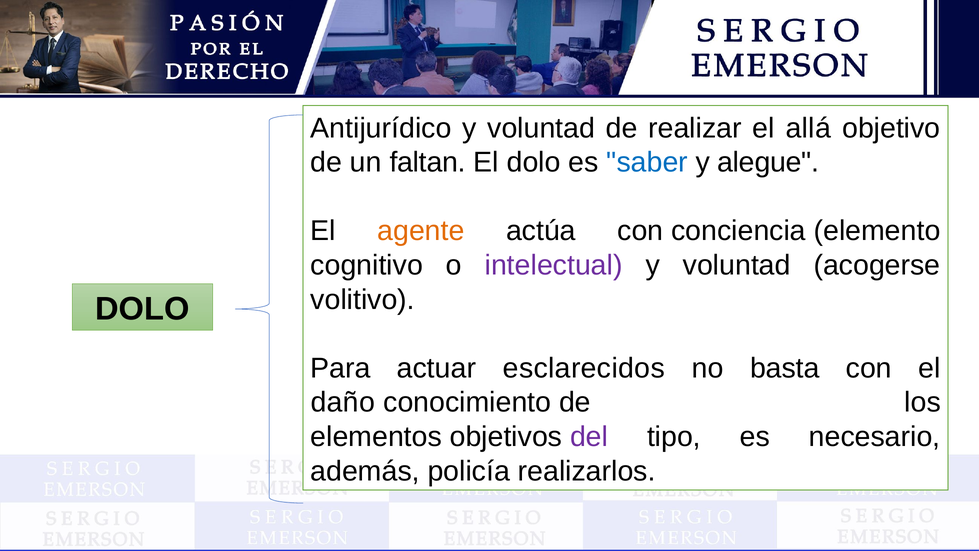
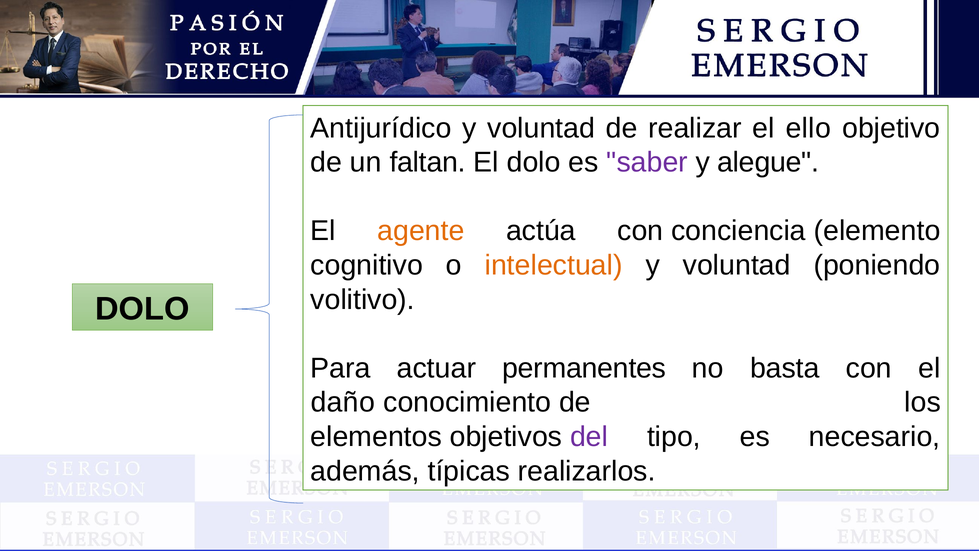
allá: allá -> ello
saber colour: blue -> purple
intelectual colour: purple -> orange
acogerse: acogerse -> poniendo
esclarecidos: esclarecidos -> permanentes
policía: policía -> típicas
